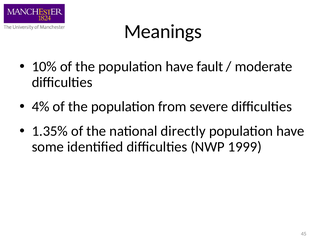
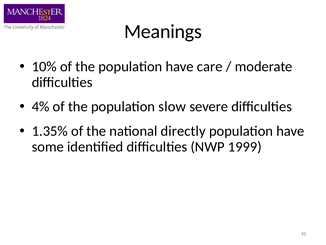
fault: fault -> care
from: from -> slow
